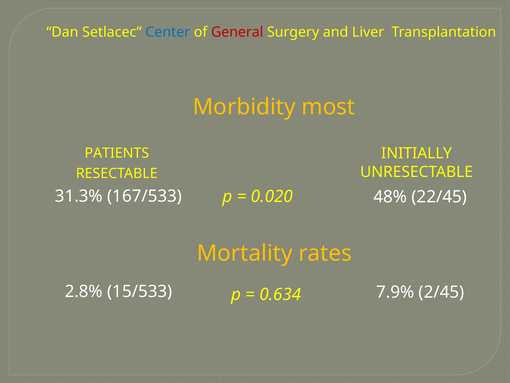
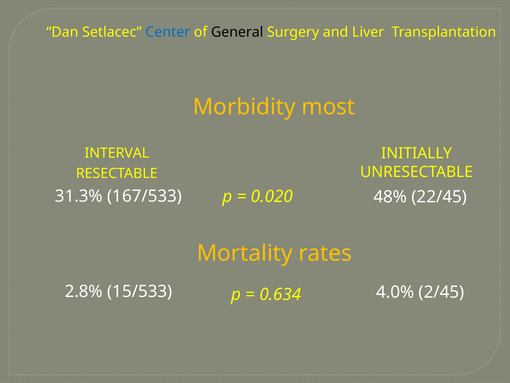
General colour: red -> black
PATIENTS: PATIENTS -> INTERVAL
7.9%: 7.9% -> 4.0%
